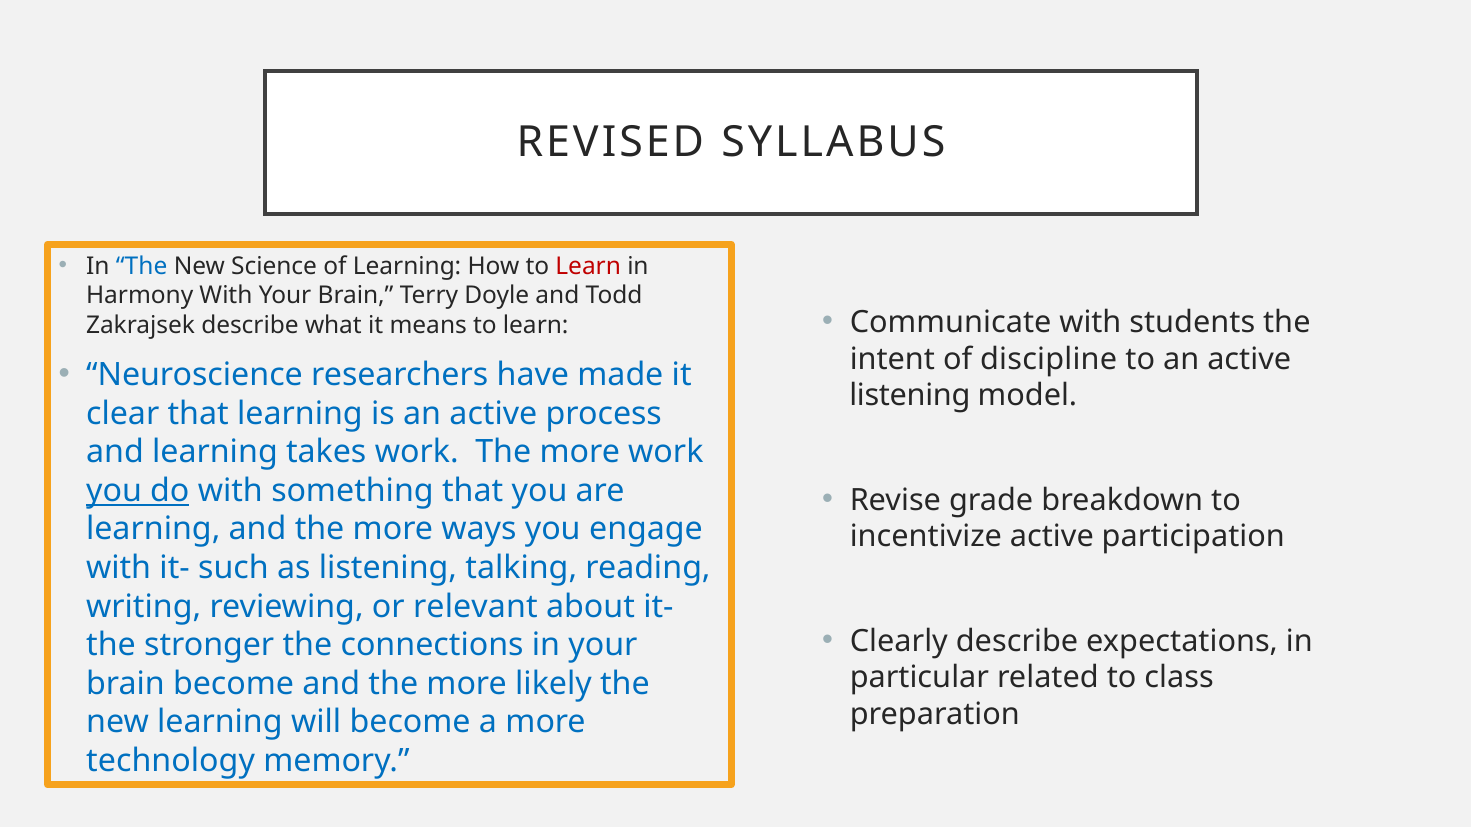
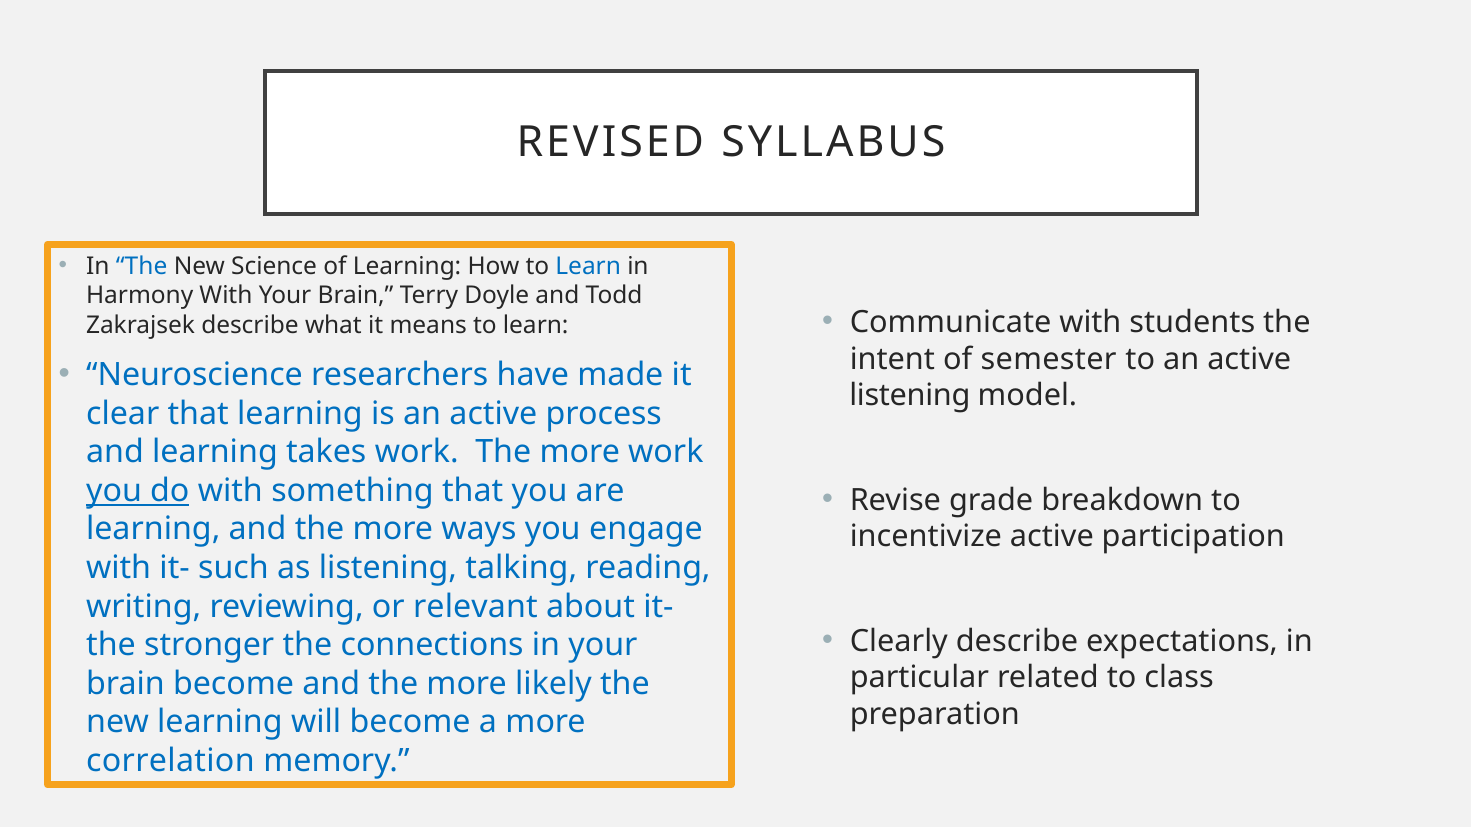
Learn at (588, 266) colour: red -> blue
discipline: discipline -> semester
technology: technology -> correlation
